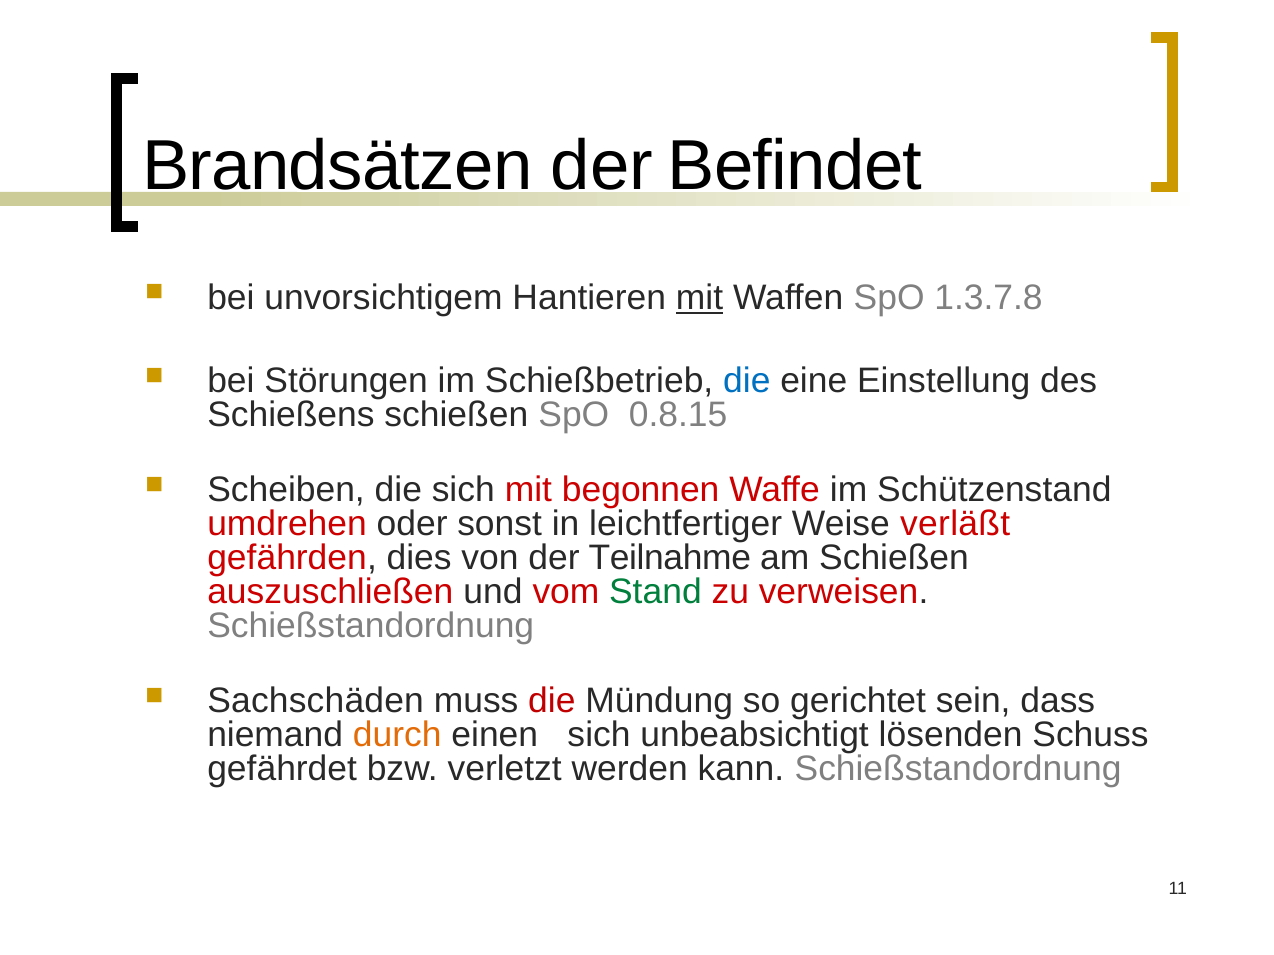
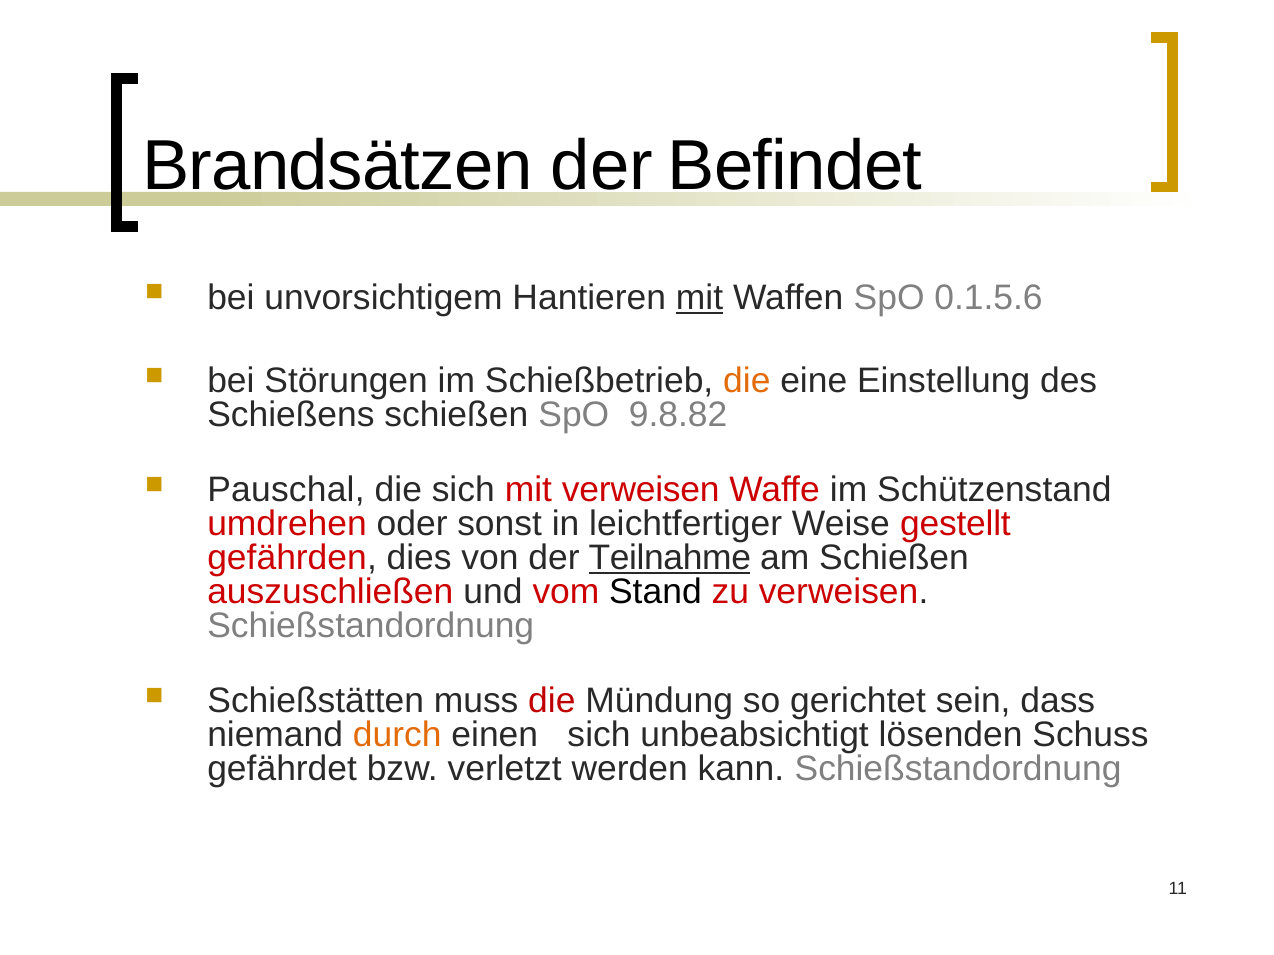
1.3.7.8: 1.3.7.8 -> 0.1.5.6
die at (747, 381) colour: blue -> orange
0.8.15: 0.8.15 -> 9.8.82
Scheiben: Scheiben -> Pauschal
mit begonnen: begonnen -> verweisen
verläßt: verläßt -> gestellt
Teilnahme underline: none -> present
Stand colour: green -> black
Sachschäden: Sachschäden -> Schießstätten
